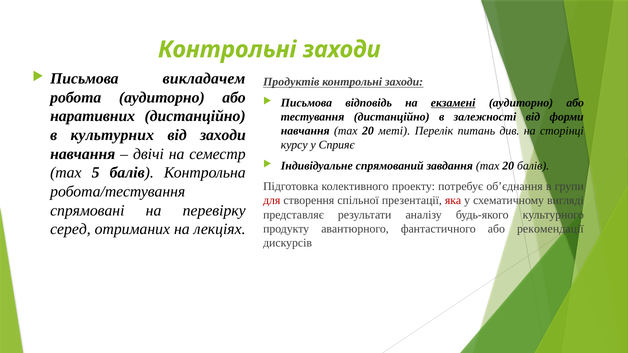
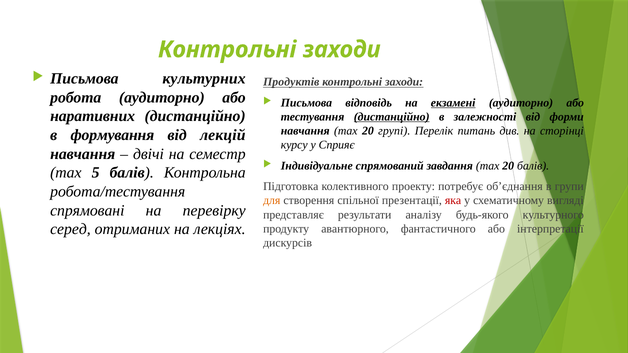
викладачем: викладачем -> культурних
дистанційно at (392, 117) underline: none -> present
меті: меті -> групі
культурних: культурних -> формування
від заходи: заходи -> лекцій
для colour: red -> orange
рекомендації: рекомендації -> інтерпретації
